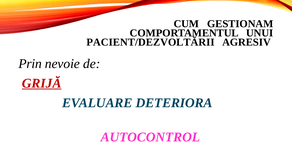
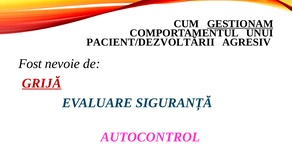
GESTIONAM underline: none -> present
Prin: Prin -> Fost
DETERIORA: DETERIORA -> SIGURANȚĂ
